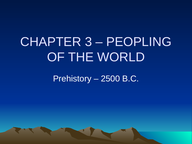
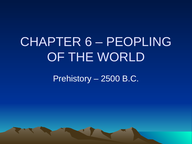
3: 3 -> 6
